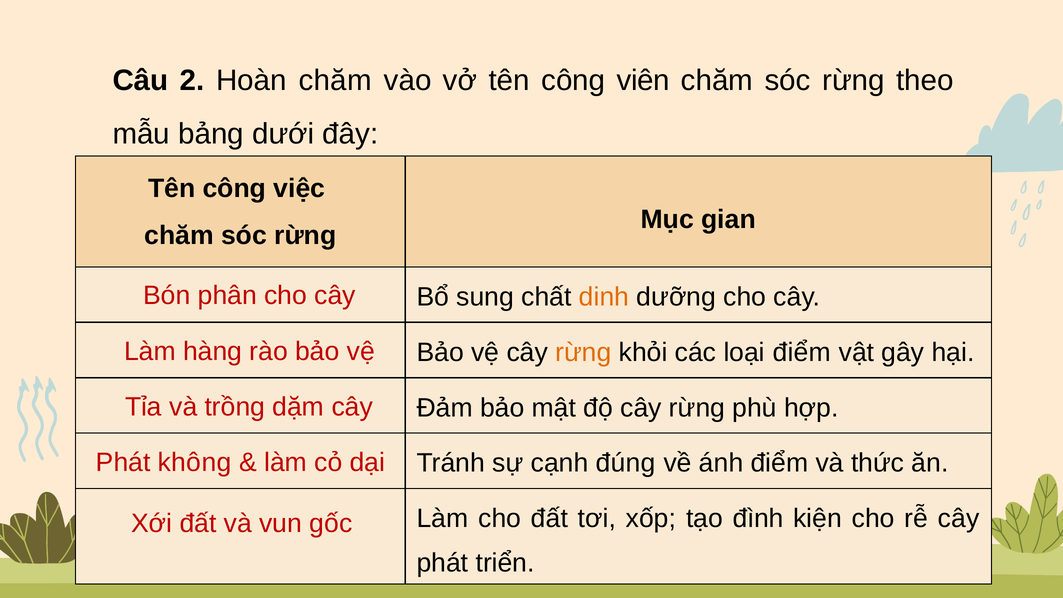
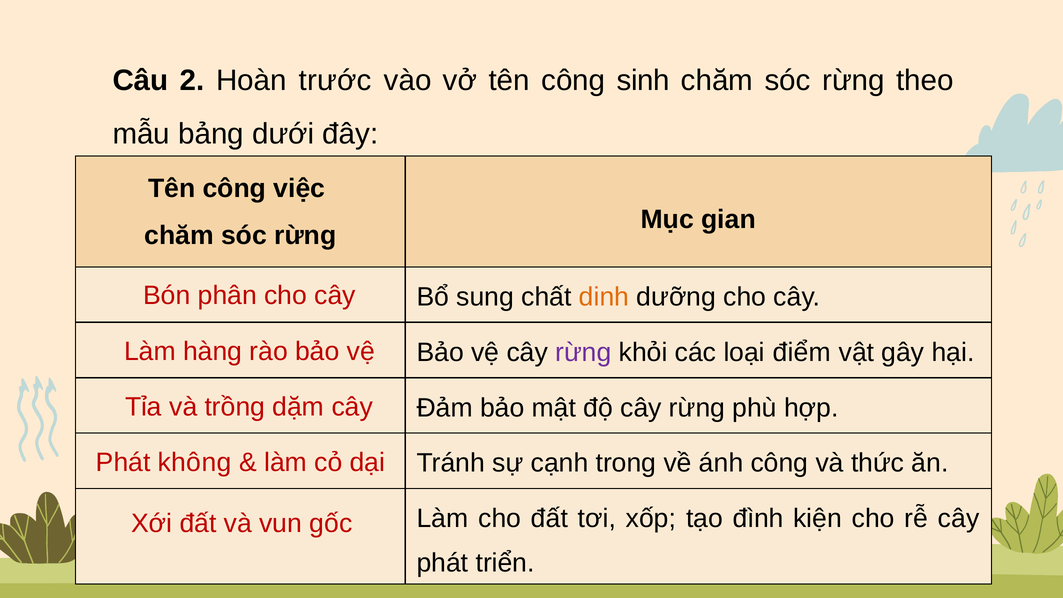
Hoàn chăm: chăm -> trước
viên: viên -> sinh
rừng at (583, 352) colour: orange -> purple
đúng: đúng -> trong
ánh điểm: điểm -> công
